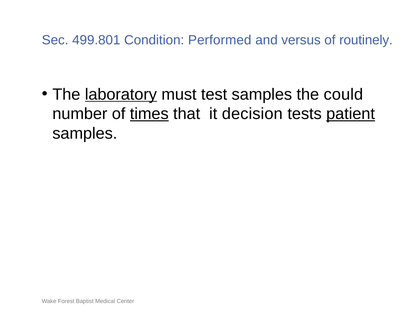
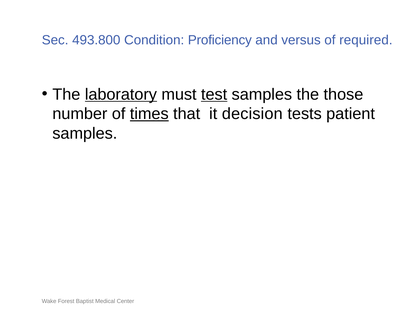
499.801: 499.801 -> 493.800
Performed: Performed -> Proficiency
routinely: routinely -> required
test underline: none -> present
could: could -> those
patient underline: present -> none
